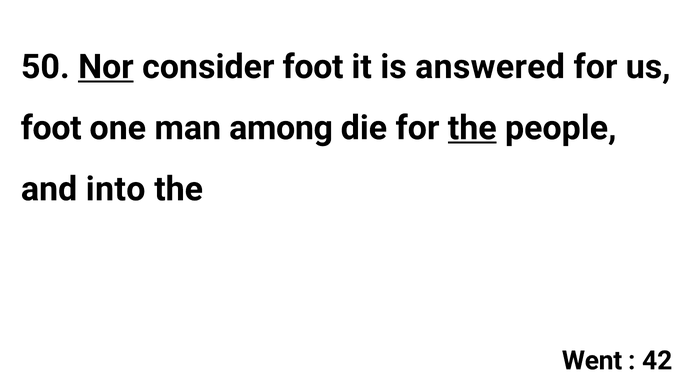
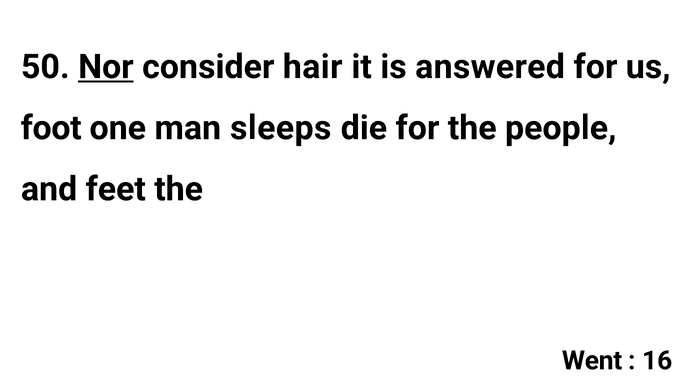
consider foot: foot -> hair
among: among -> sleeps
the at (472, 128) underline: present -> none
into: into -> feet
42: 42 -> 16
